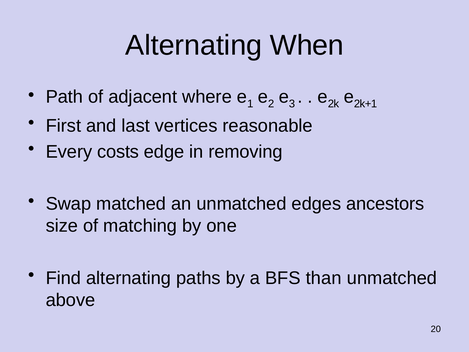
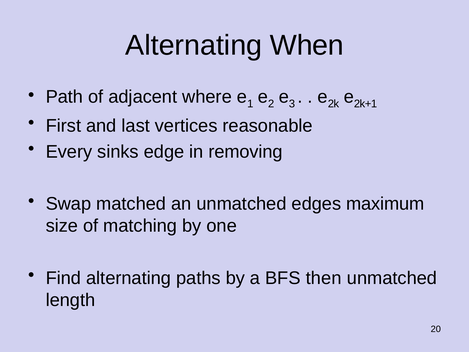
costs: costs -> sinks
ancestors: ancestors -> maximum
than: than -> then
above: above -> length
